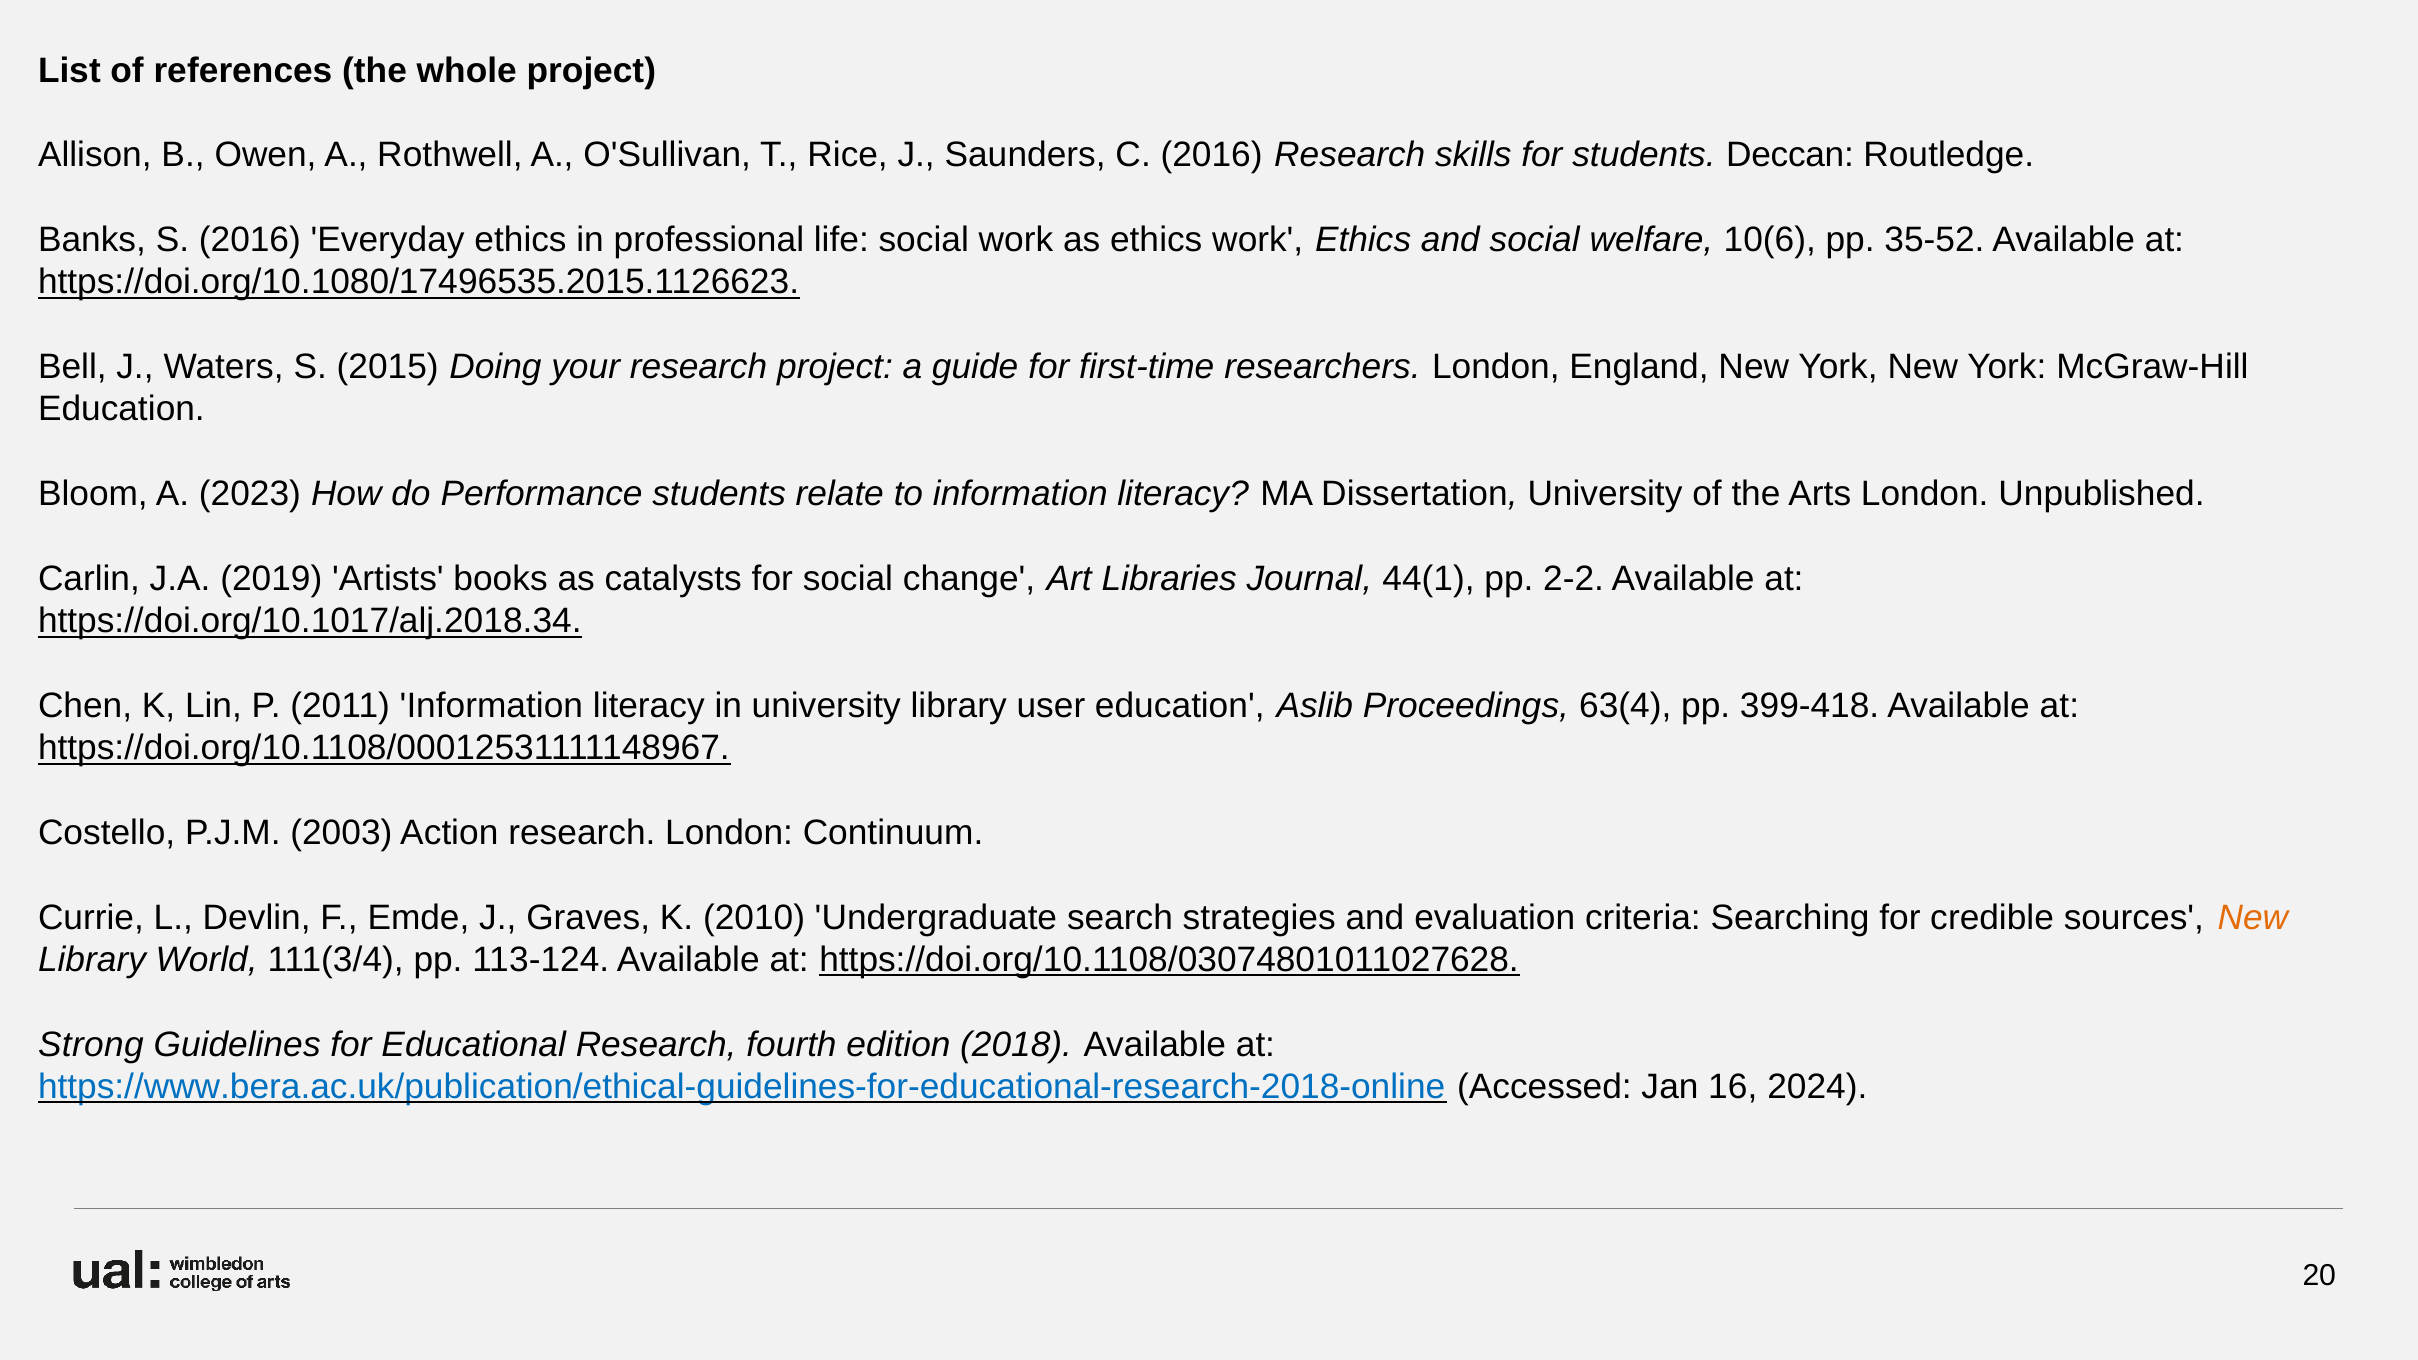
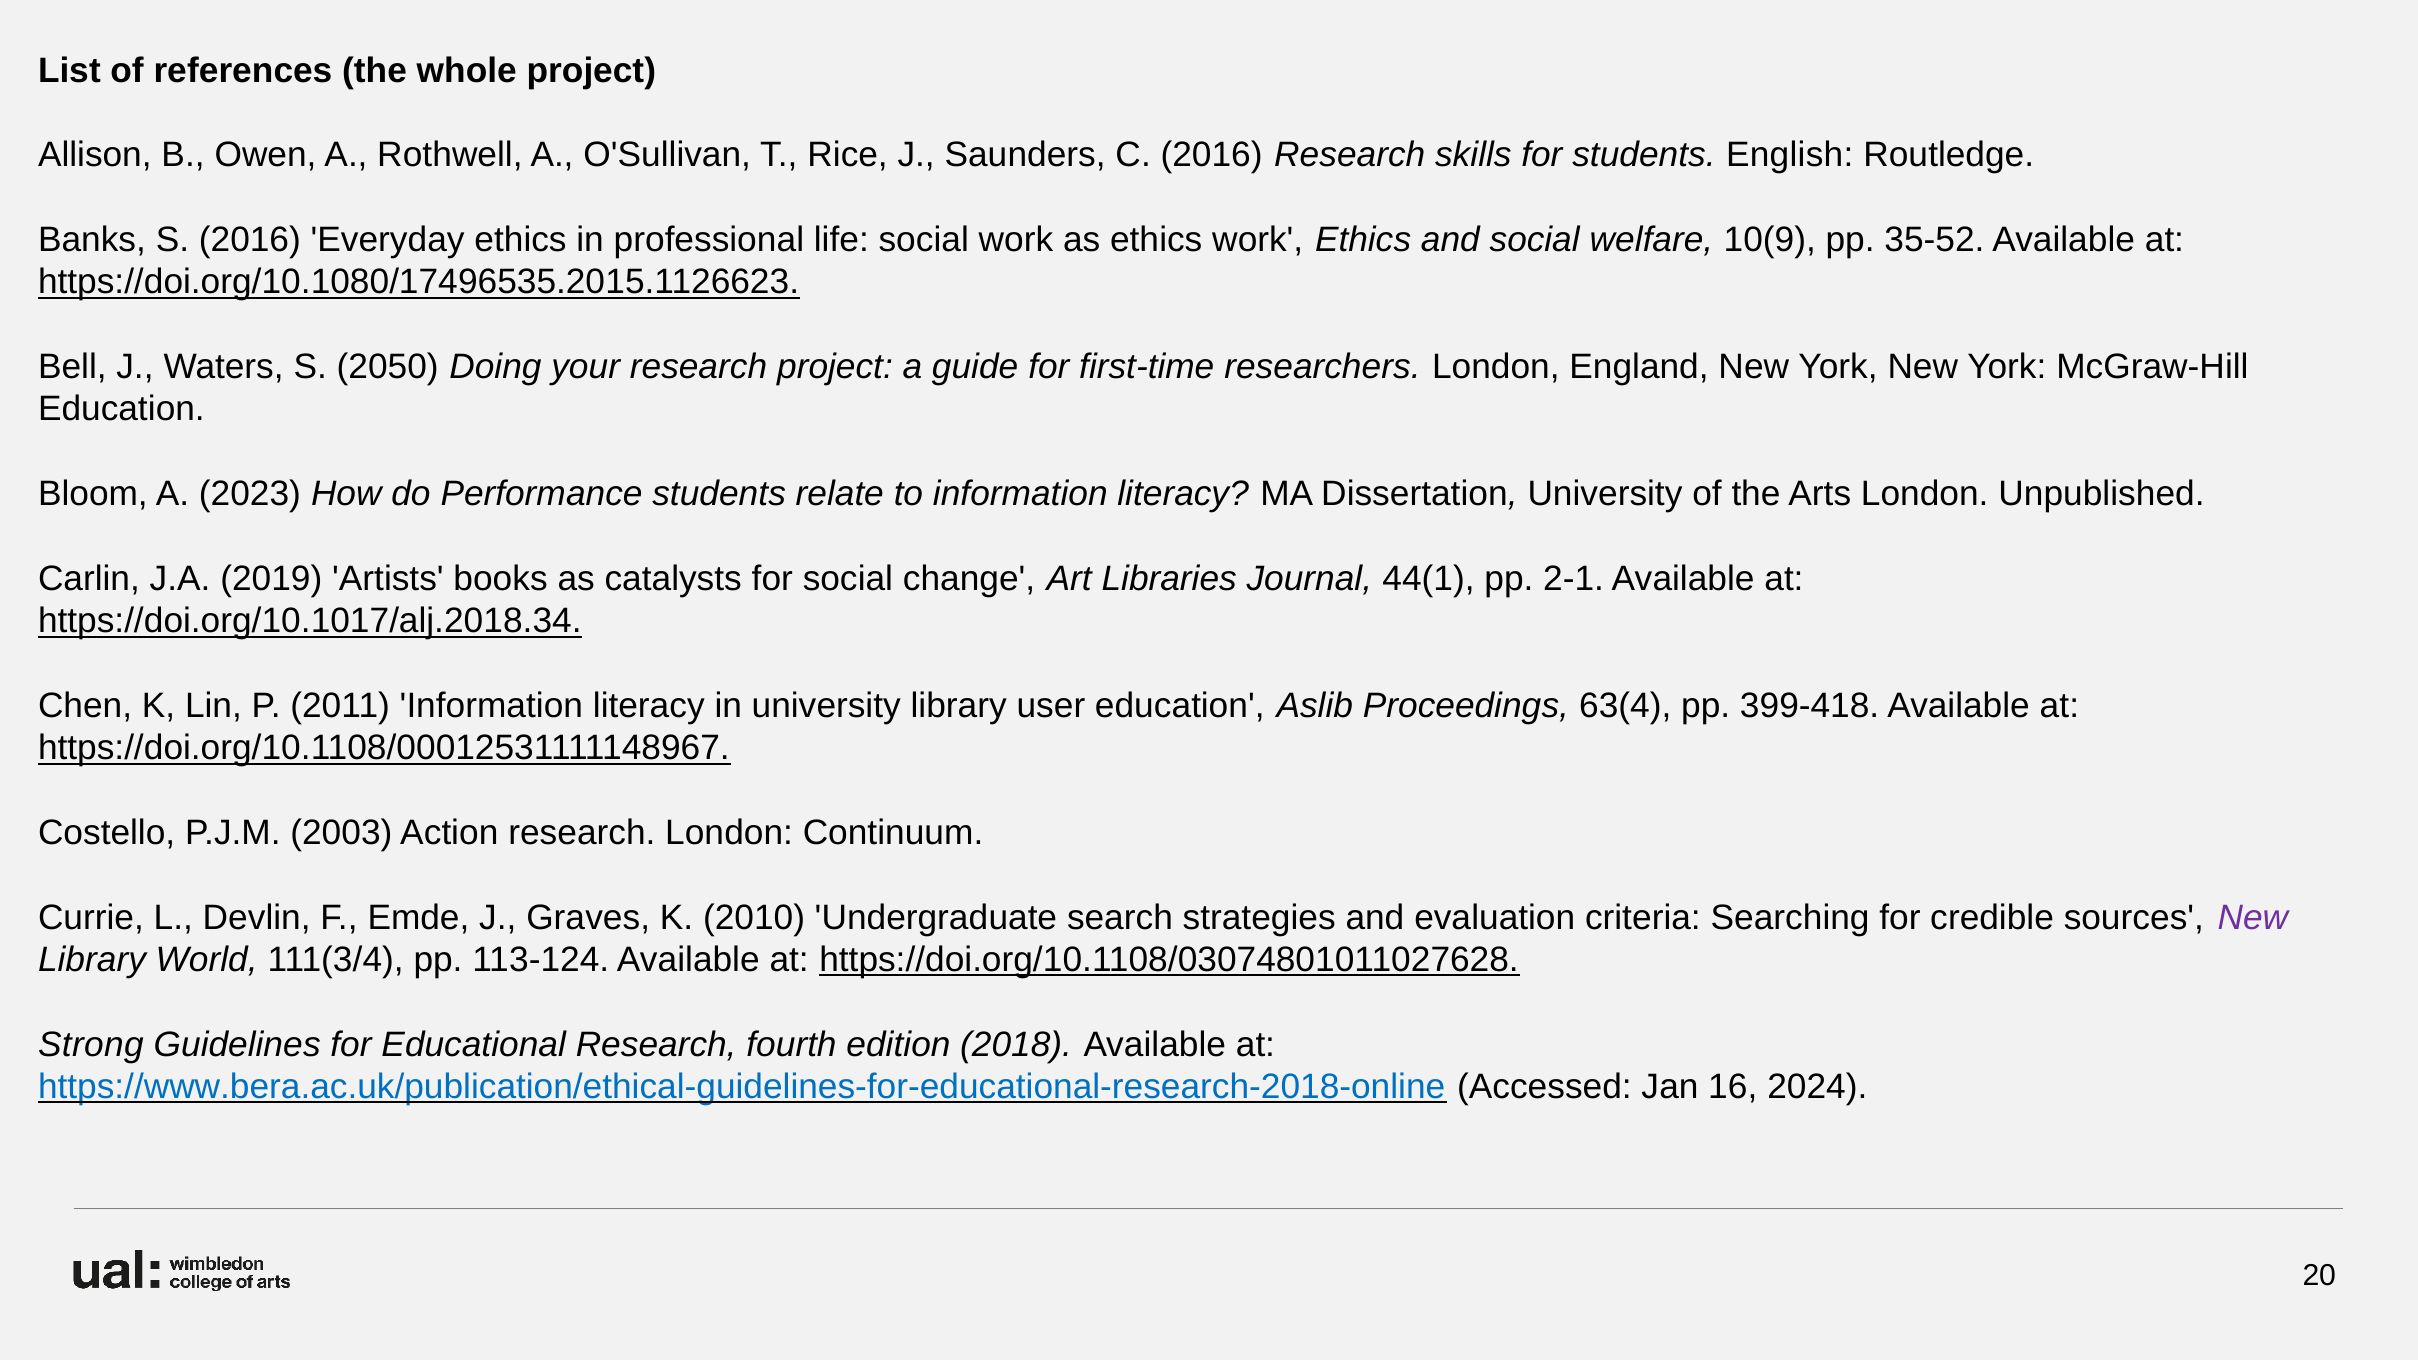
Deccan: Deccan -> English
10(6: 10(6 -> 10(9
2015: 2015 -> 2050
2-2: 2-2 -> 2-1
New at (2253, 917) colour: orange -> purple
